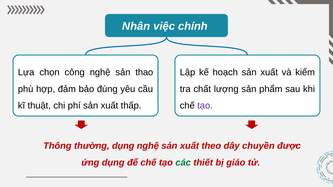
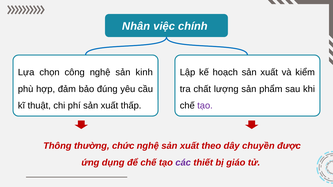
thao: thao -> kinh
thường dụng: dụng -> chức
các colour: green -> purple
